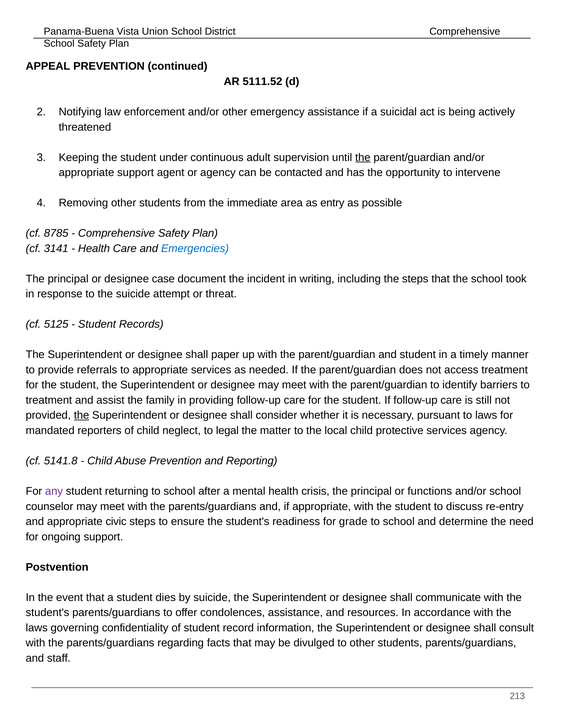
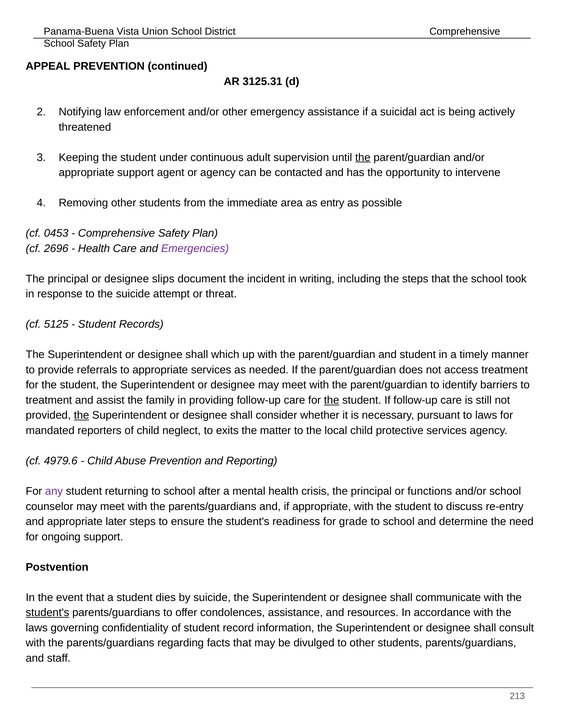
5111.52: 5111.52 -> 3125.31
8785: 8785 -> 0453
3141: 3141 -> 2696
Emergencies colour: blue -> purple
case: case -> slips
paper: paper -> which
the at (332, 400) underline: none -> present
legal: legal -> exits
5141.8: 5141.8 -> 4979.6
civic: civic -> later
student's at (48, 613) underline: none -> present
